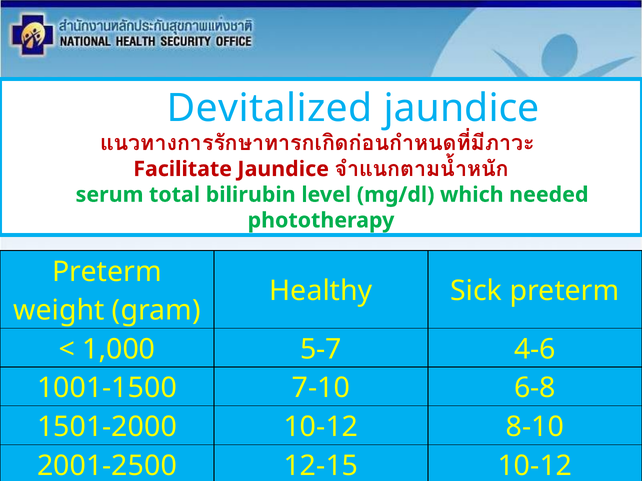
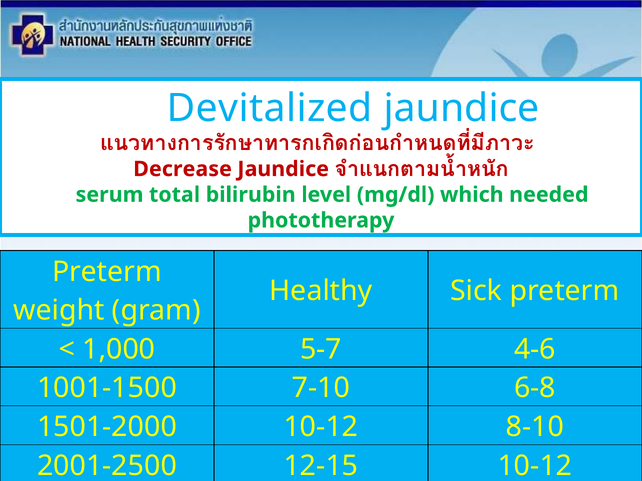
Facilitate: Facilitate -> Decrease
